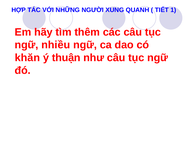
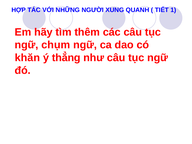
nhiều: nhiều -> chụm
thuận: thuận -> thẳng
